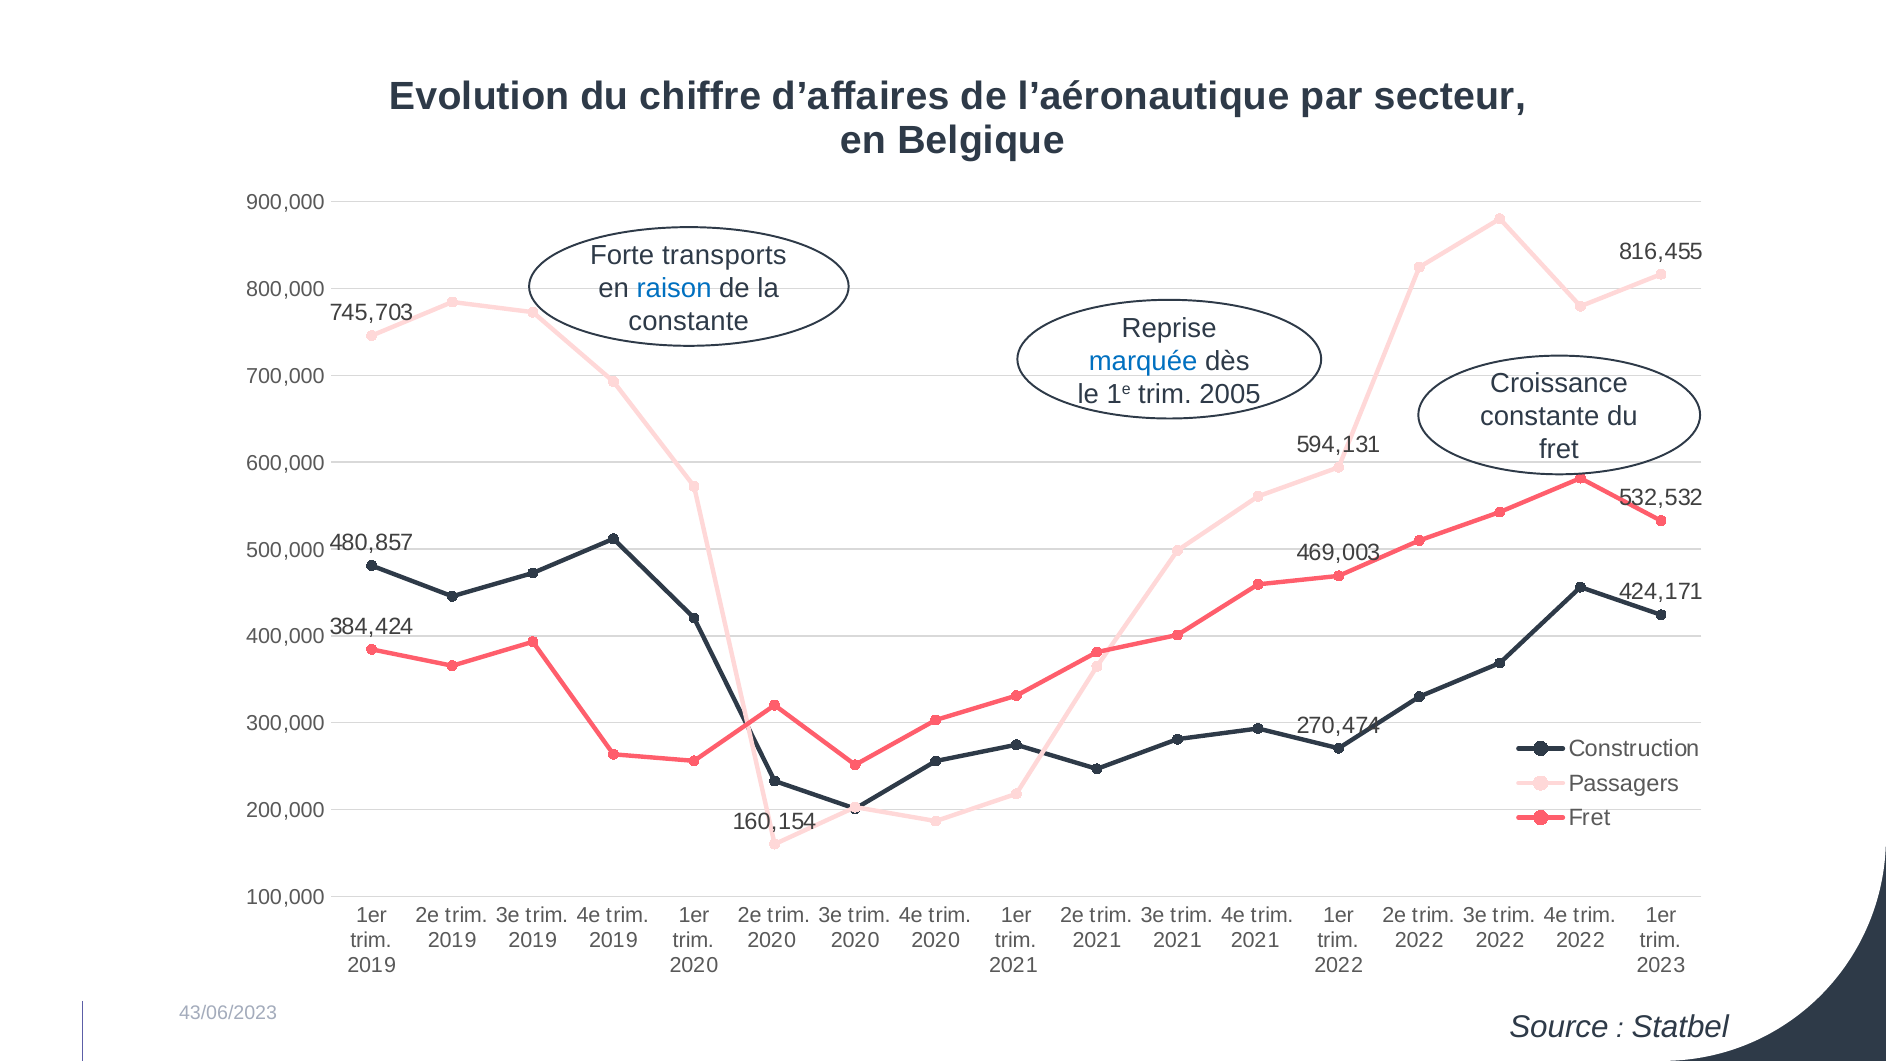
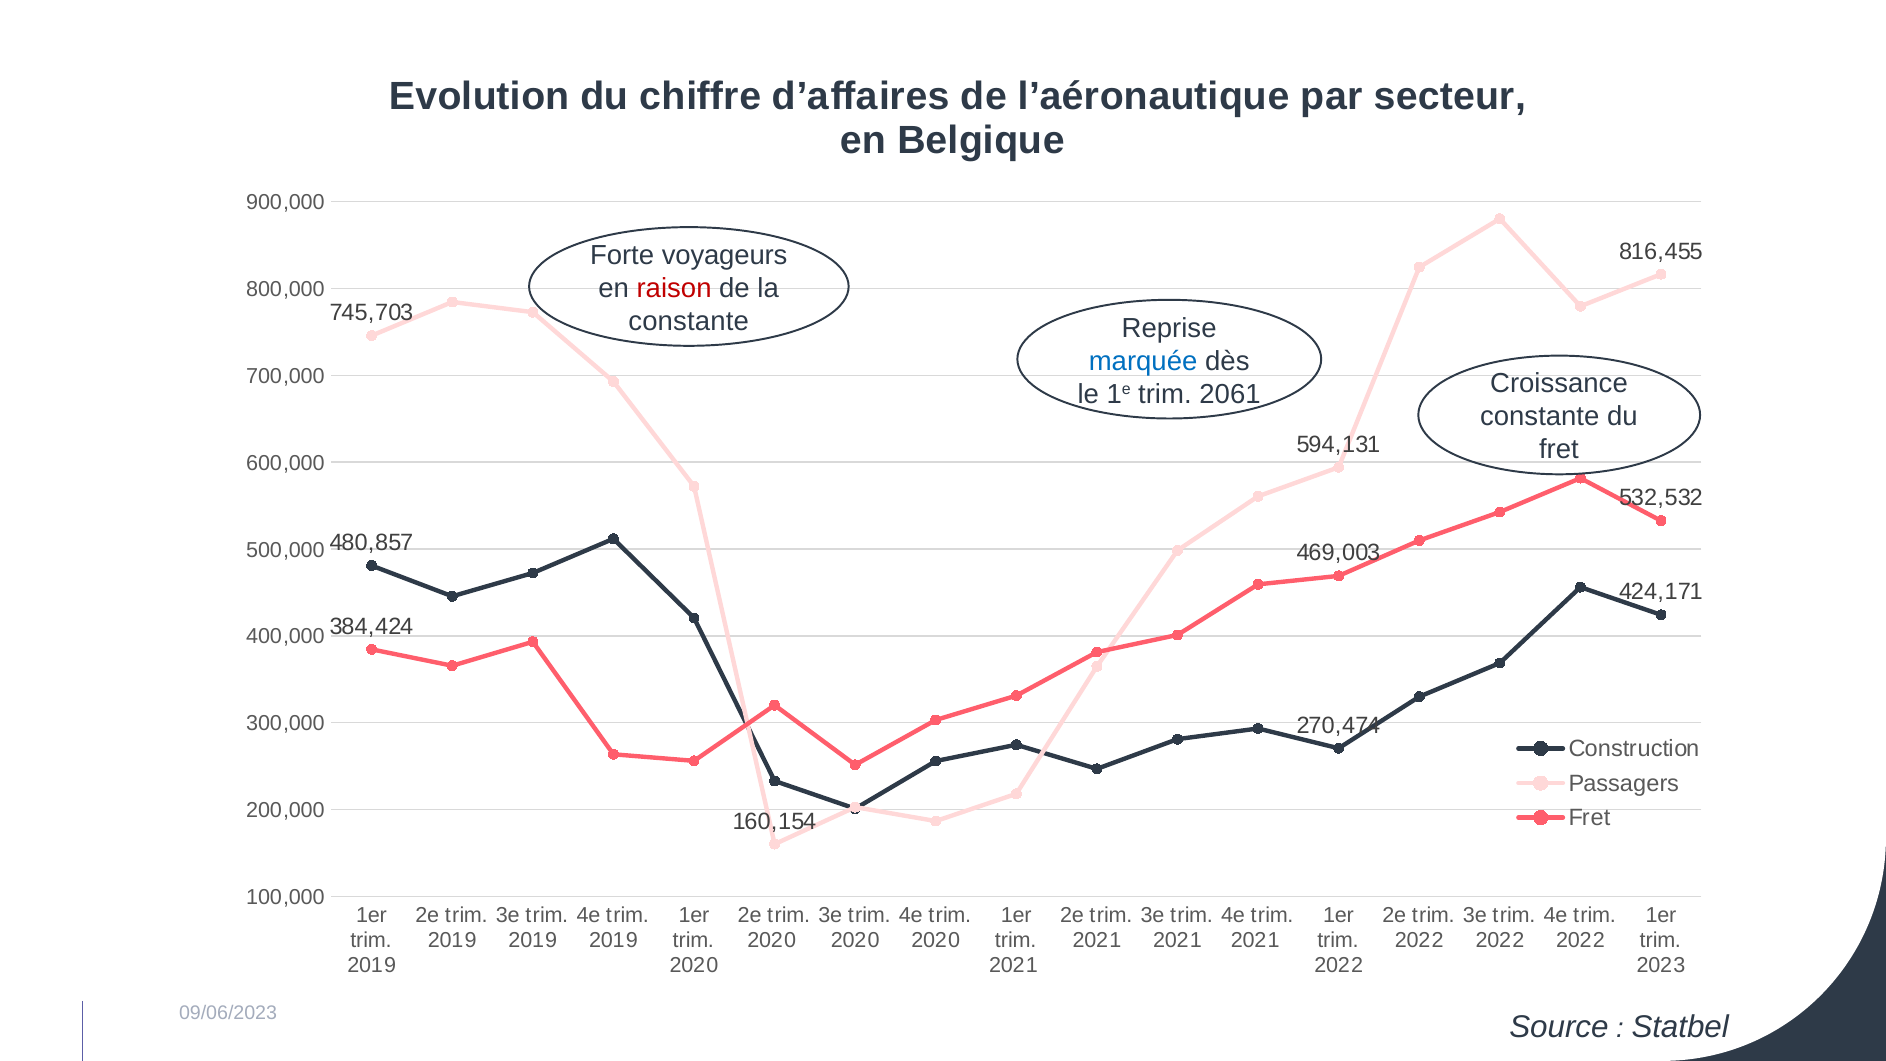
transports: transports -> voyageurs
raison colour: blue -> red
2005: 2005 -> 2061
43/06/2023: 43/06/2023 -> 09/06/2023
